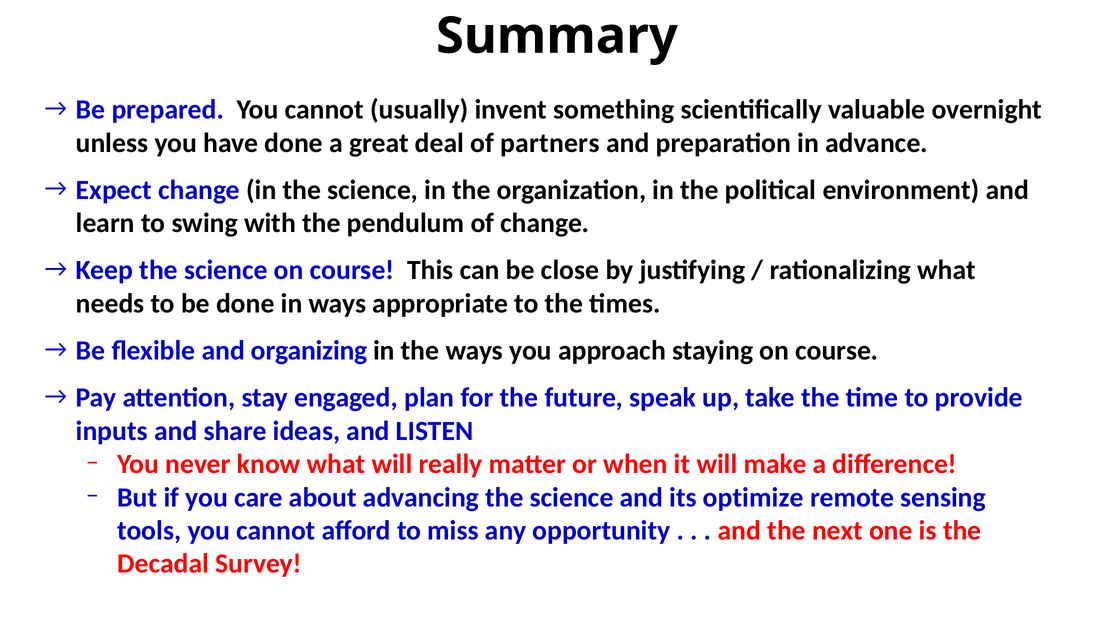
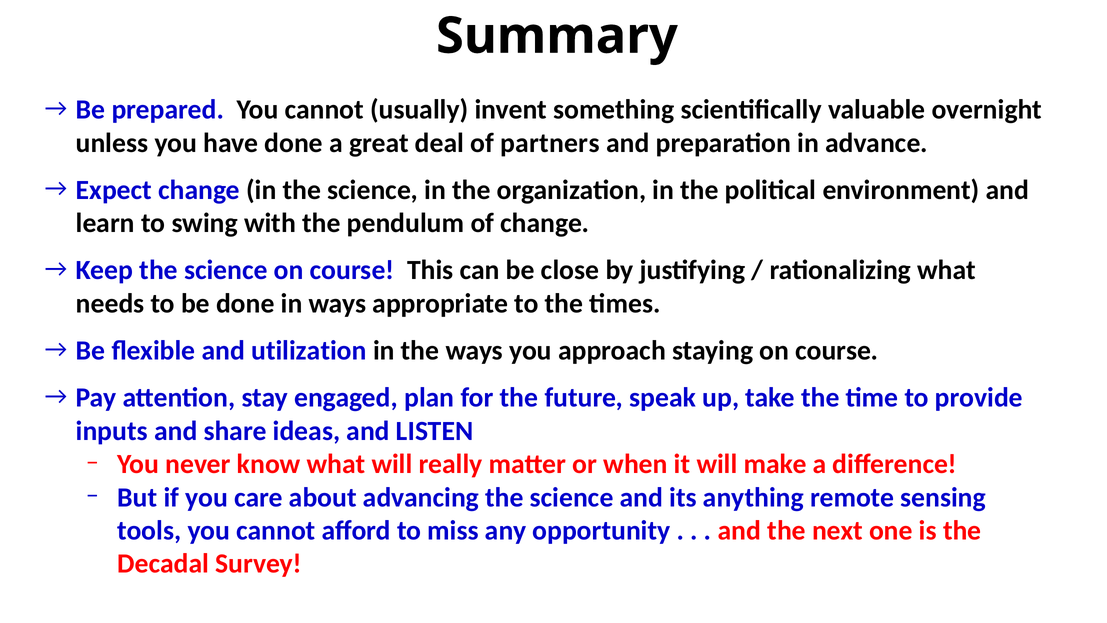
organizing: organizing -> utilization
optimize: optimize -> anything
